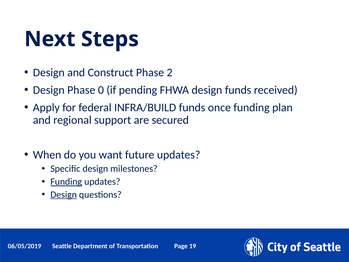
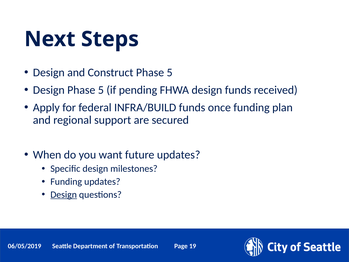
Construct Phase 2: 2 -> 5
Design Phase 0: 0 -> 5
Funding at (66, 182) underline: present -> none
